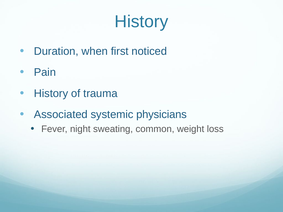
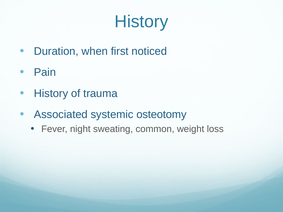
physicians: physicians -> osteotomy
